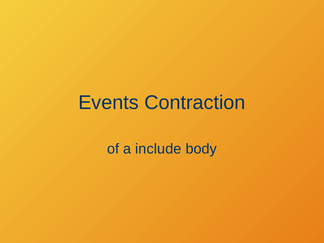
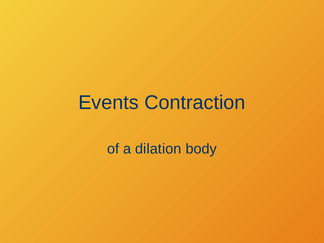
include: include -> dilation
